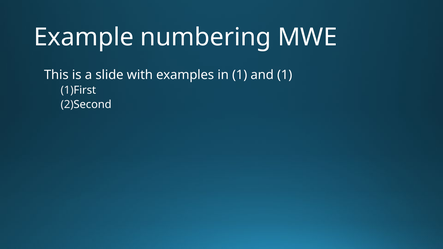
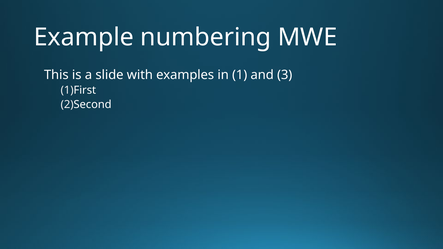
and 1: 1 -> 3
